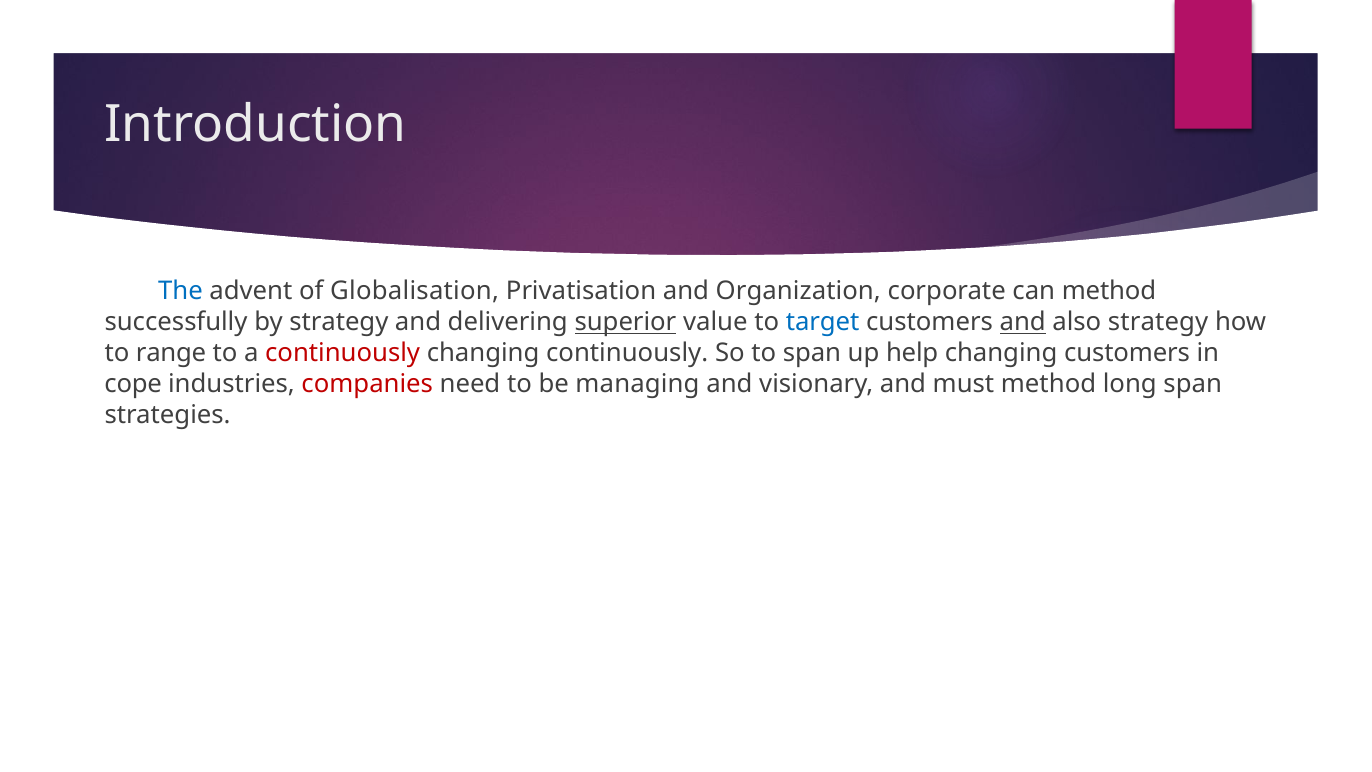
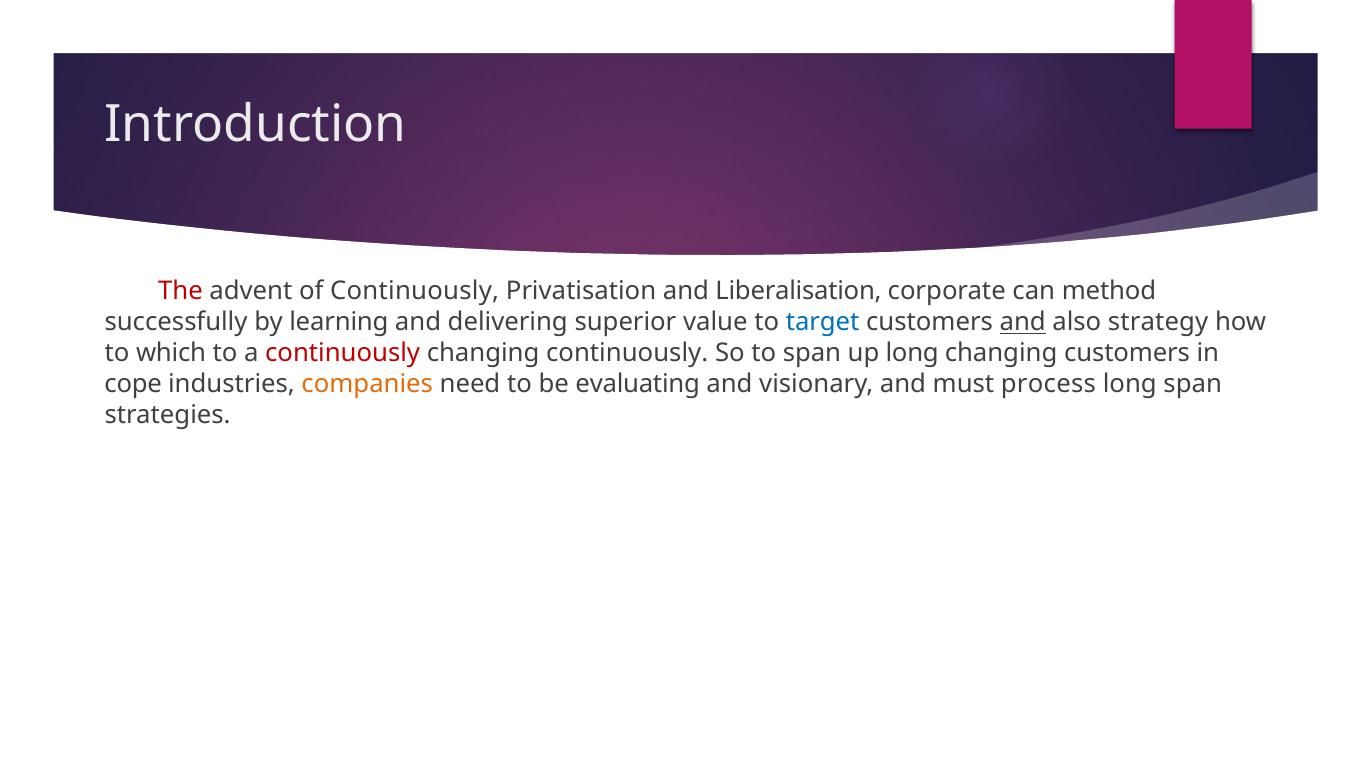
The colour: blue -> red
of Globalisation: Globalisation -> Continuously
Organization: Organization -> Liberalisation
by strategy: strategy -> learning
superior underline: present -> none
range: range -> which
up help: help -> long
companies colour: red -> orange
managing: managing -> evaluating
must method: method -> process
